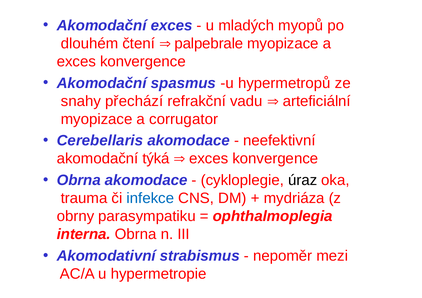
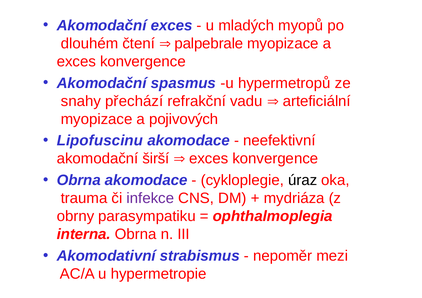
corrugator: corrugator -> pojivových
Cerebellaris: Cerebellaris -> Lipofuscinu
týká: týká -> širší
infekce colour: blue -> purple
